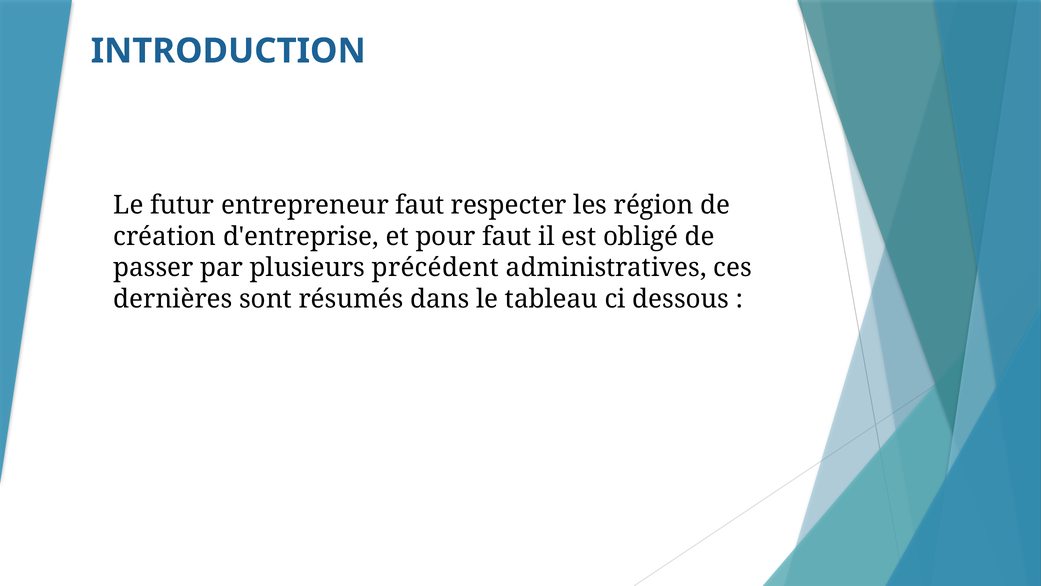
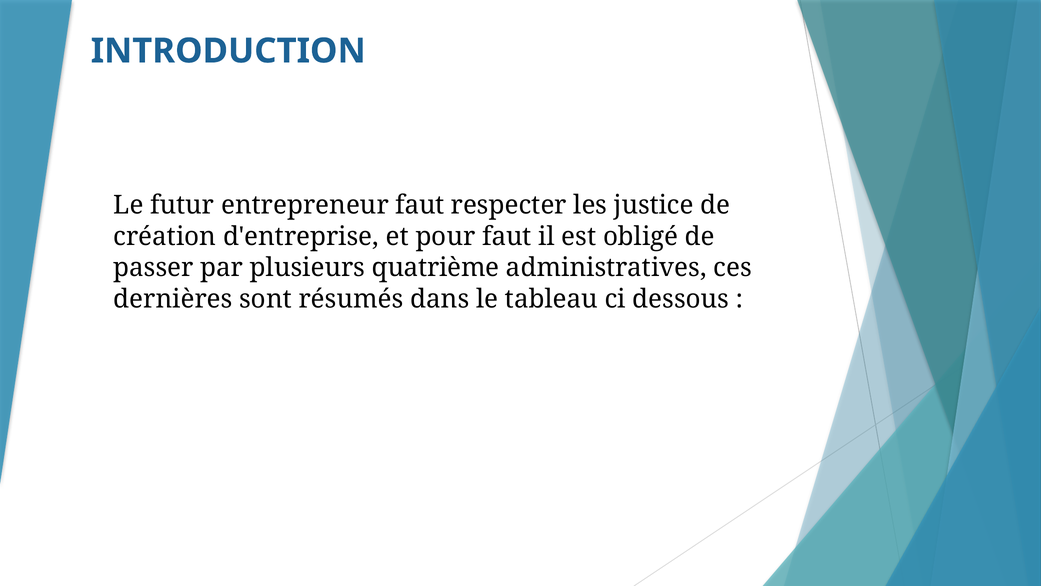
région: région -> justice
précédent: précédent -> quatrième
